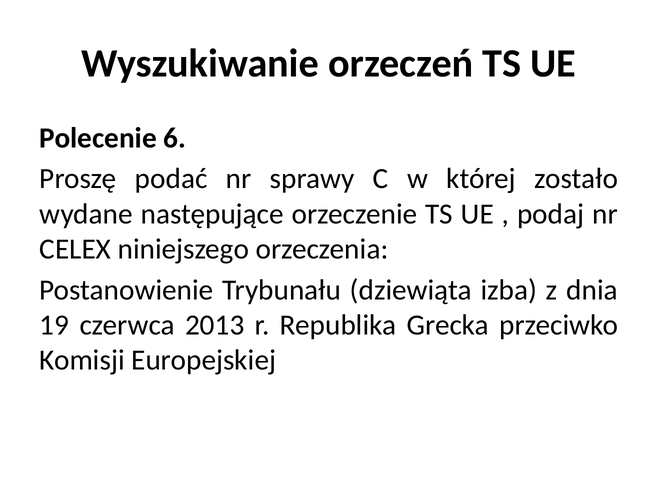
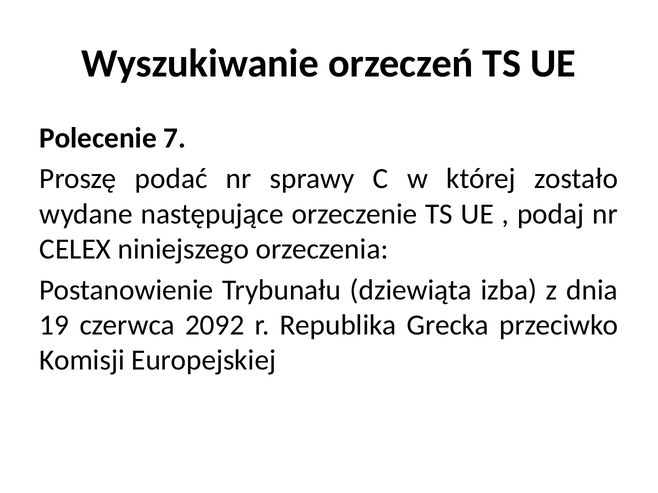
6: 6 -> 7
2013: 2013 -> 2092
